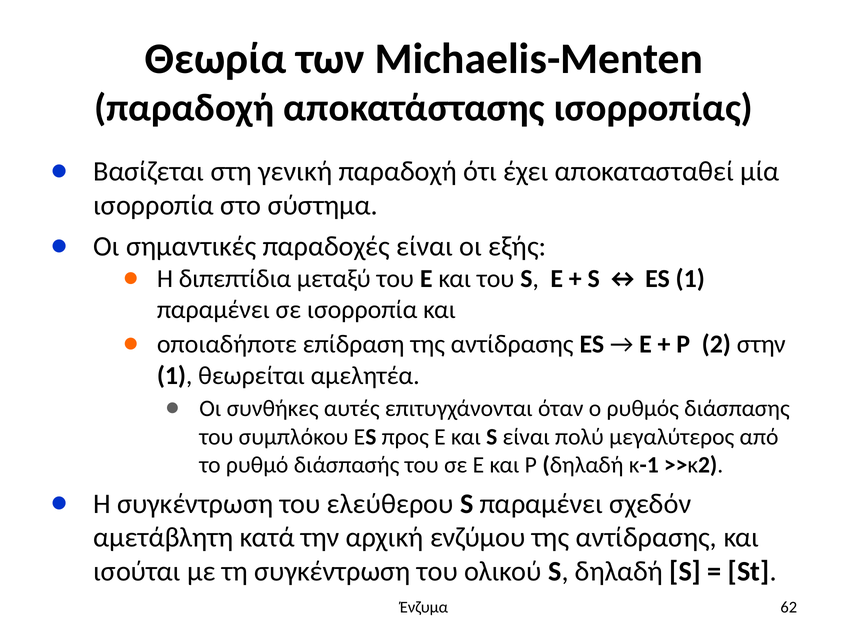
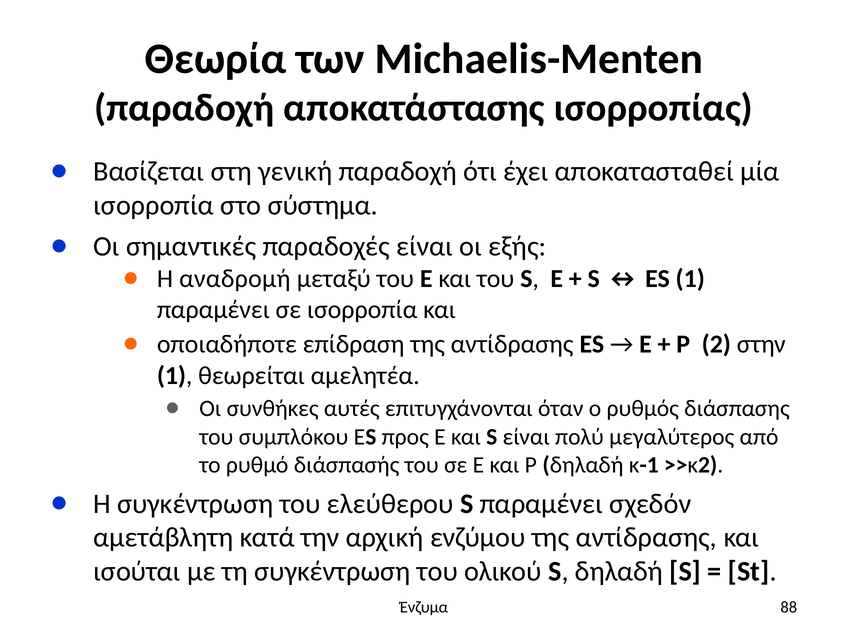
διπεπτίδια: διπεπτίδια -> αναδρομή
62: 62 -> 88
